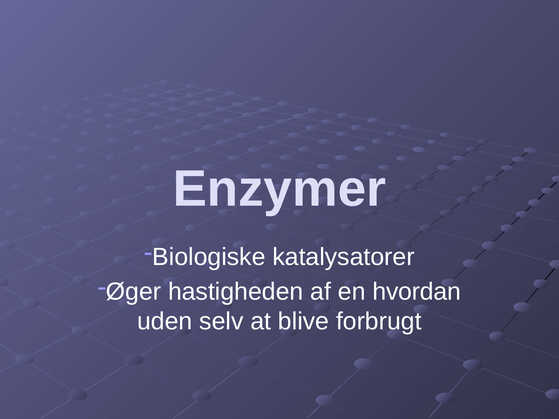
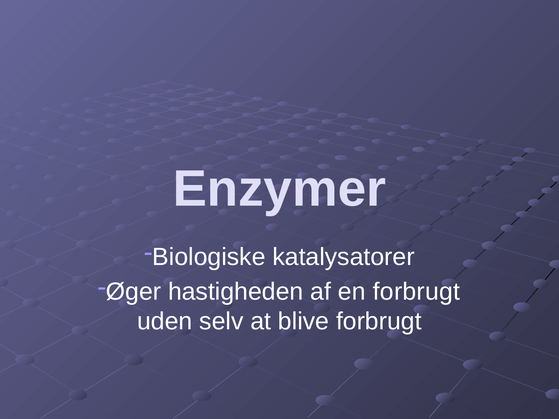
en hvordan: hvordan -> forbrugt
